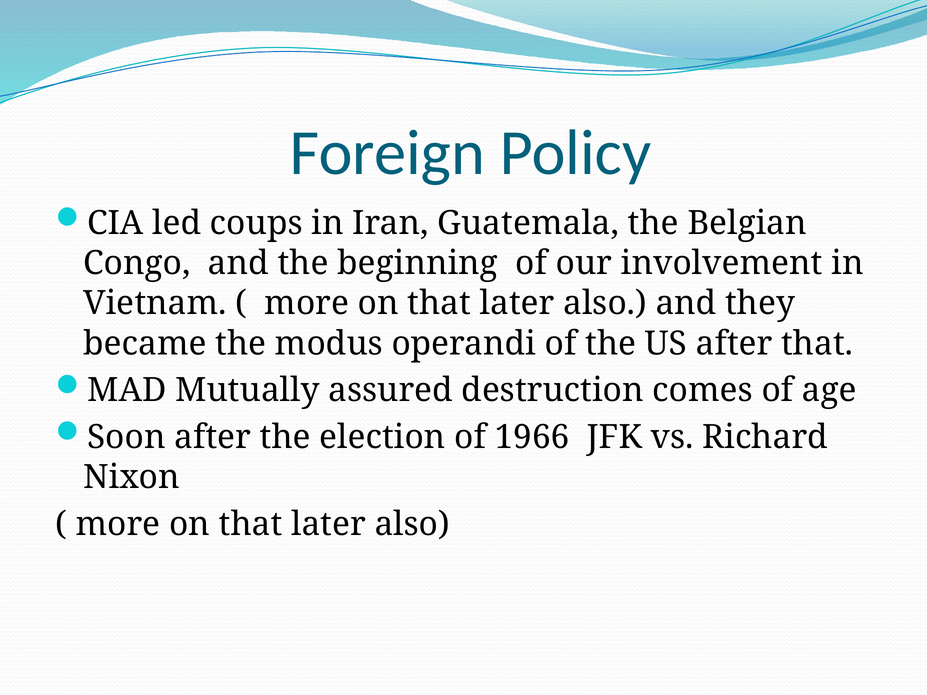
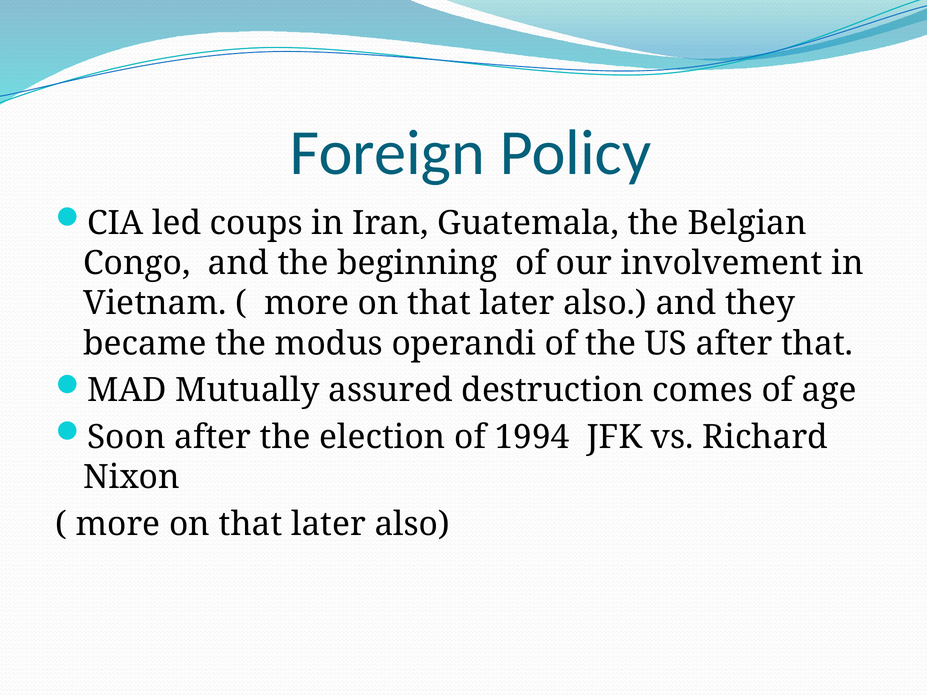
1966: 1966 -> 1994
